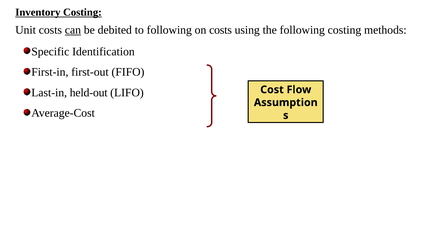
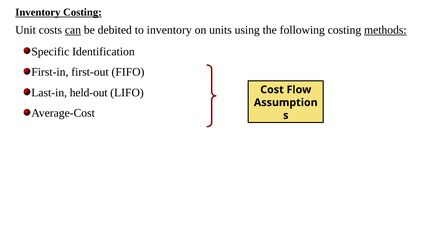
to following: following -> inventory
on costs: costs -> units
methods underline: none -> present
